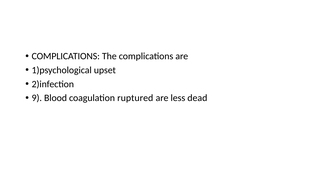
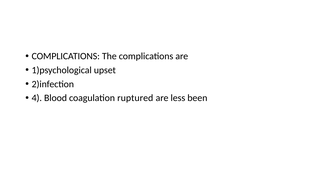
9: 9 -> 4
dead: dead -> been
